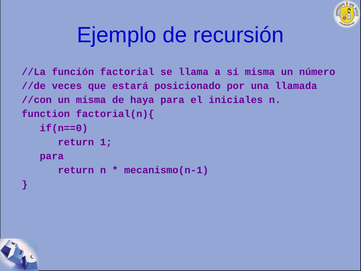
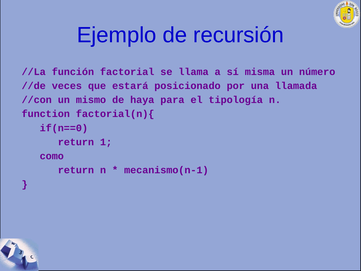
un misma: misma -> mismo
iniciales: iniciales -> tipología
para at (52, 156): para -> como
